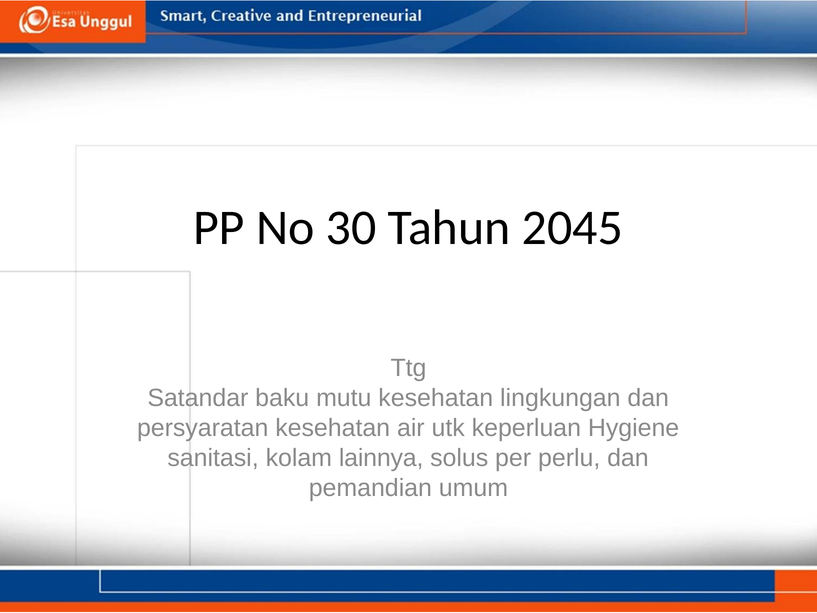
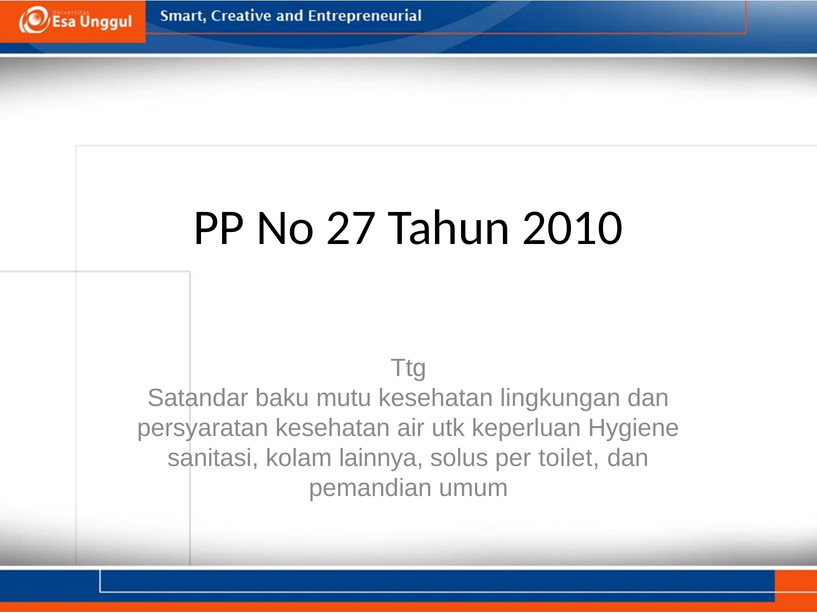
30: 30 -> 27
2045: 2045 -> 2010
perlu: perlu -> toilet
